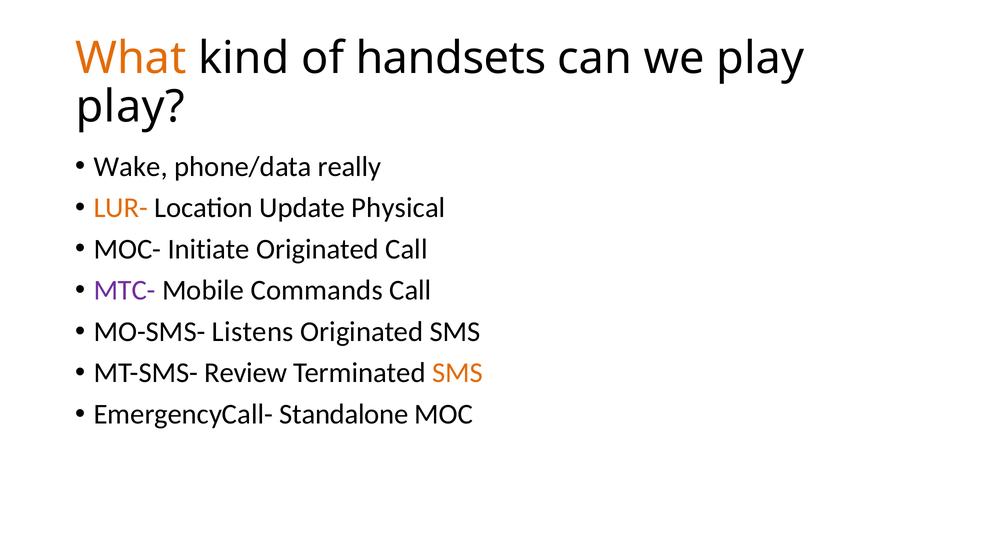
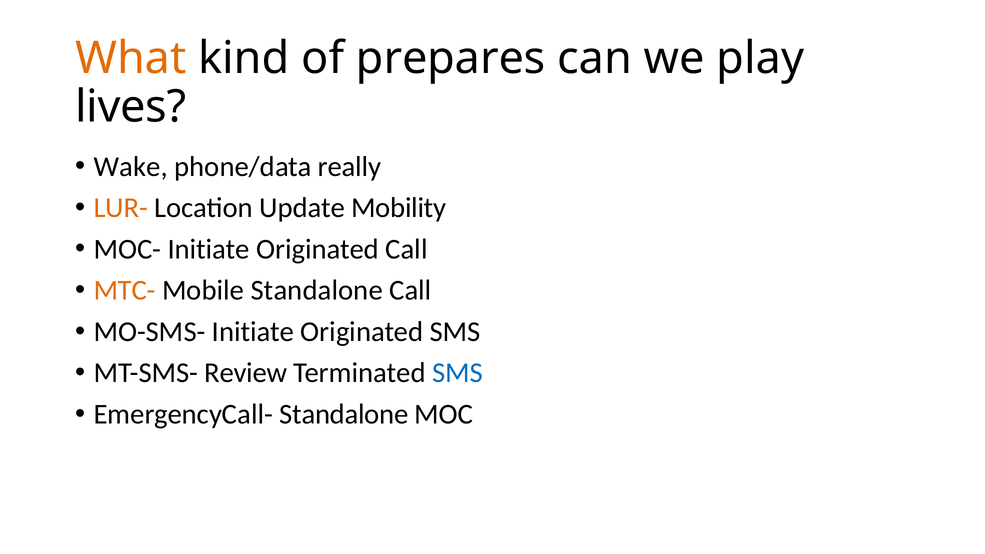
handsets: handsets -> prepares
play at (130, 107): play -> lives
Physical: Physical -> Mobility
MTC- colour: purple -> orange
Mobile Commands: Commands -> Standalone
MO-SMS- Listens: Listens -> Initiate
SMS at (458, 373) colour: orange -> blue
